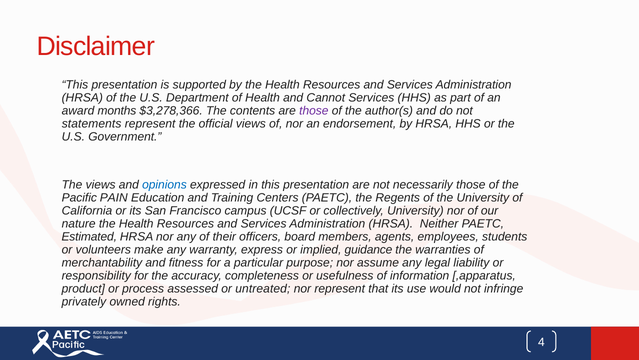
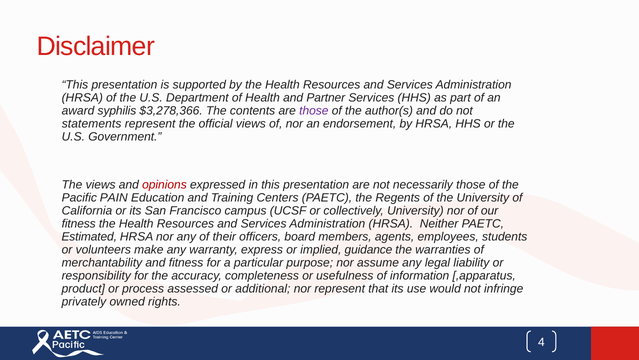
Cannot: Cannot -> Partner
months: months -> syphilis
opinions colour: blue -> red
nature at (79, 223): nature -> fitness
untreated: untreated -> additional
